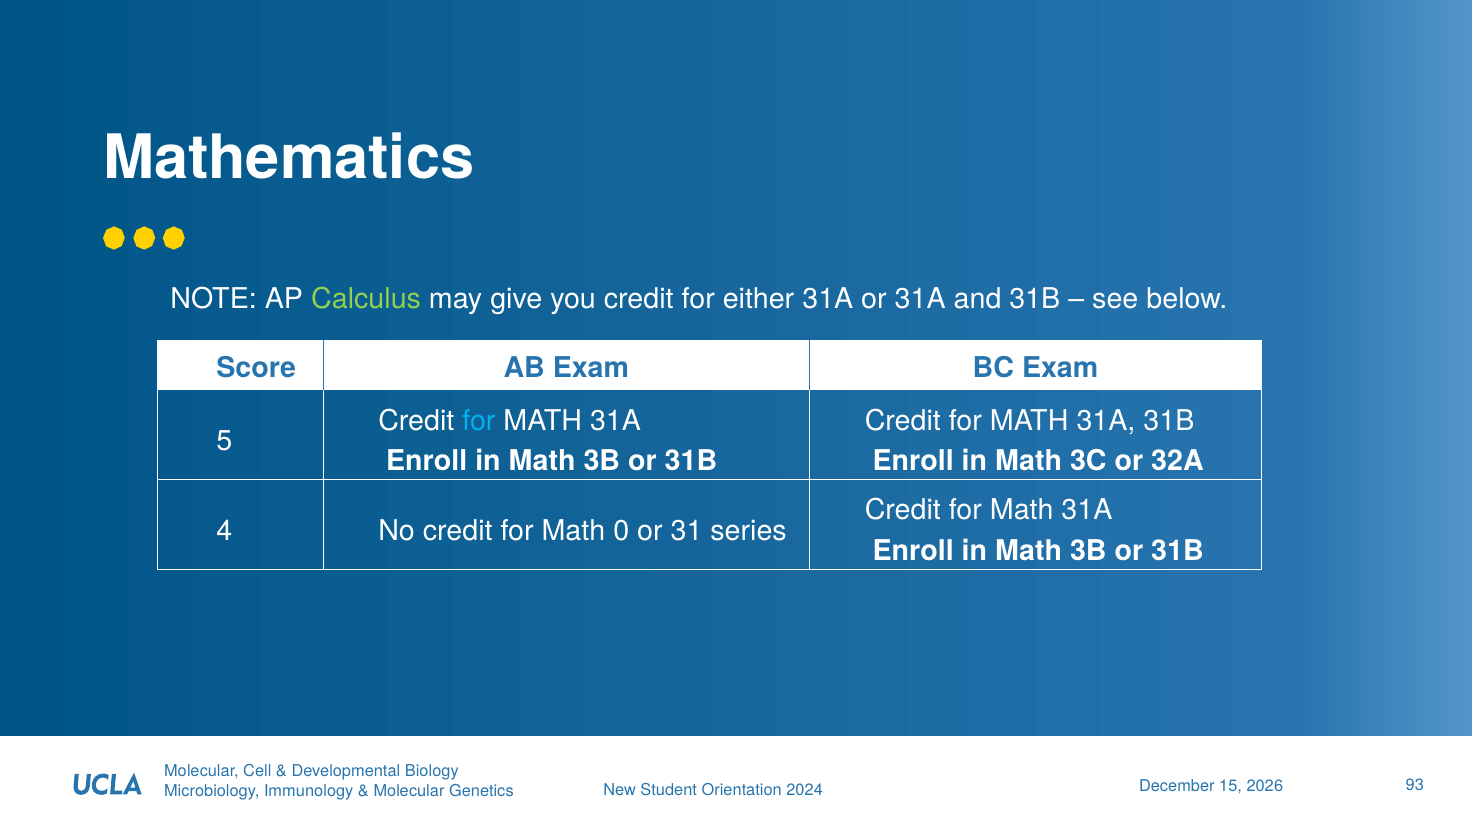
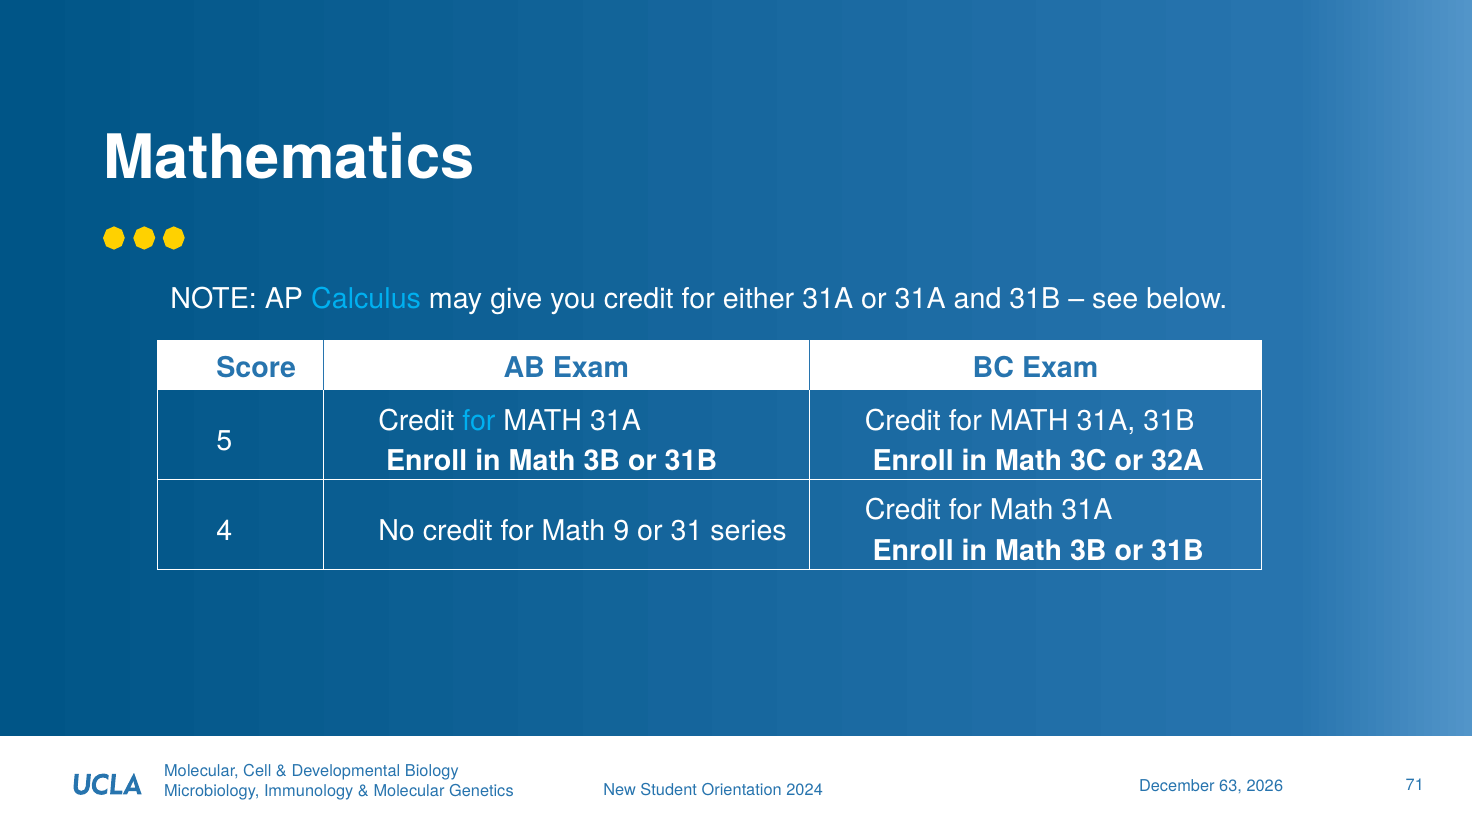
Calculus colour: light green -> light blue
0: 0 -> 9
15: 15 -> 63
93: 93 -> 71
